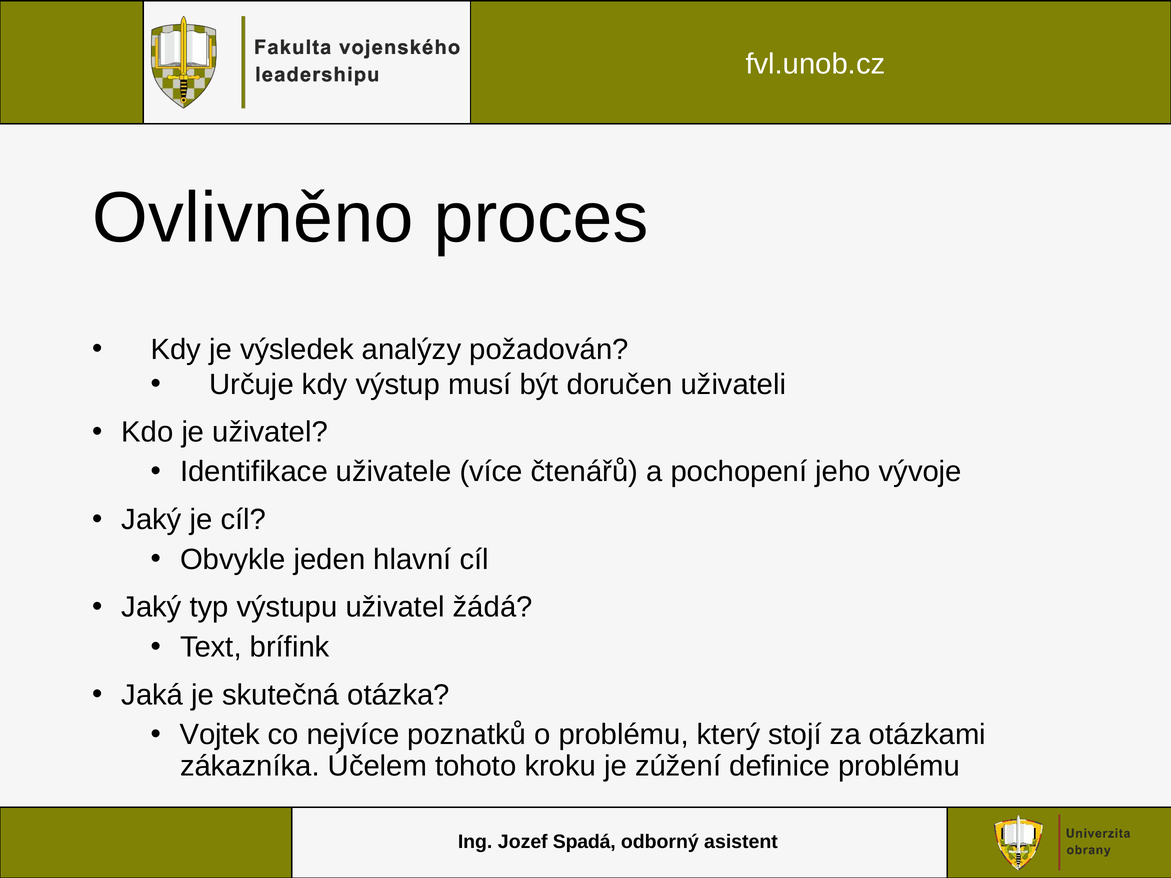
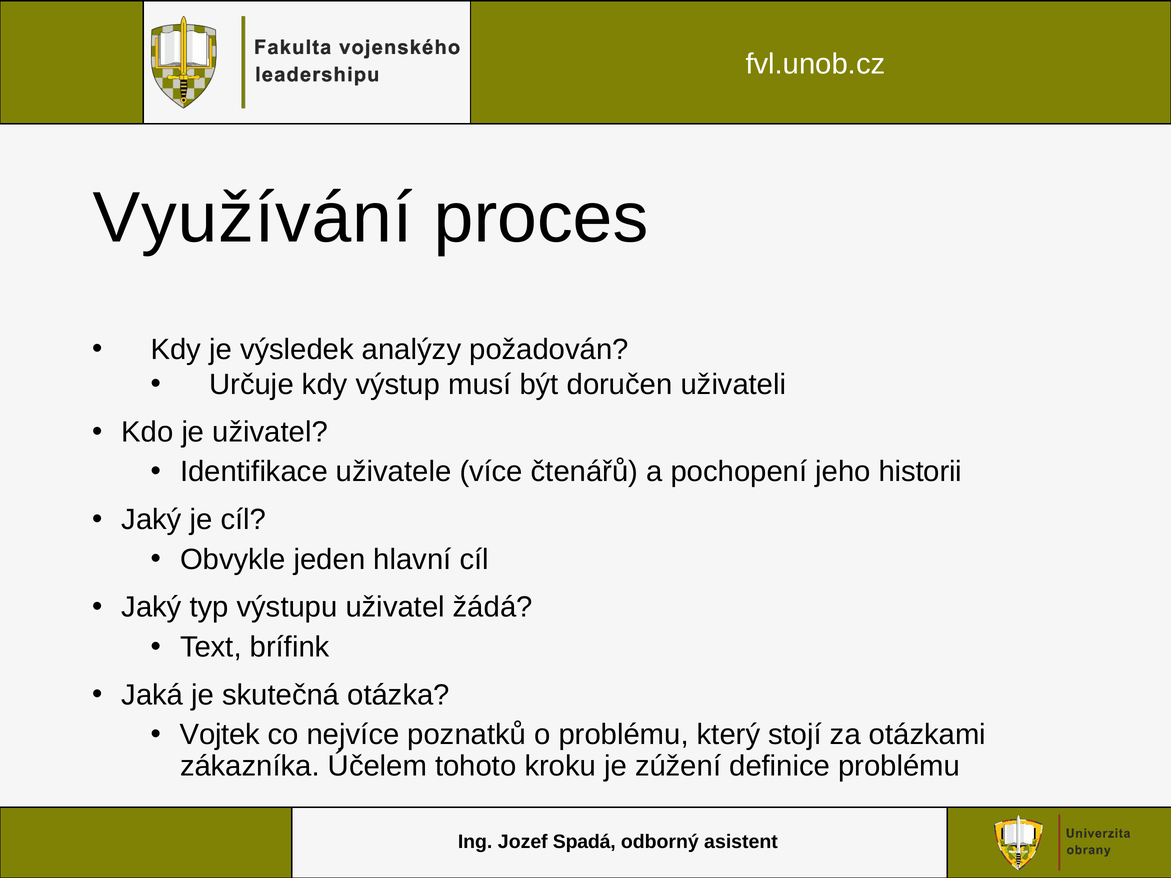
Ovlivněno: Ovlivněno -> Využívání
vývoje: vývoje -> historii
